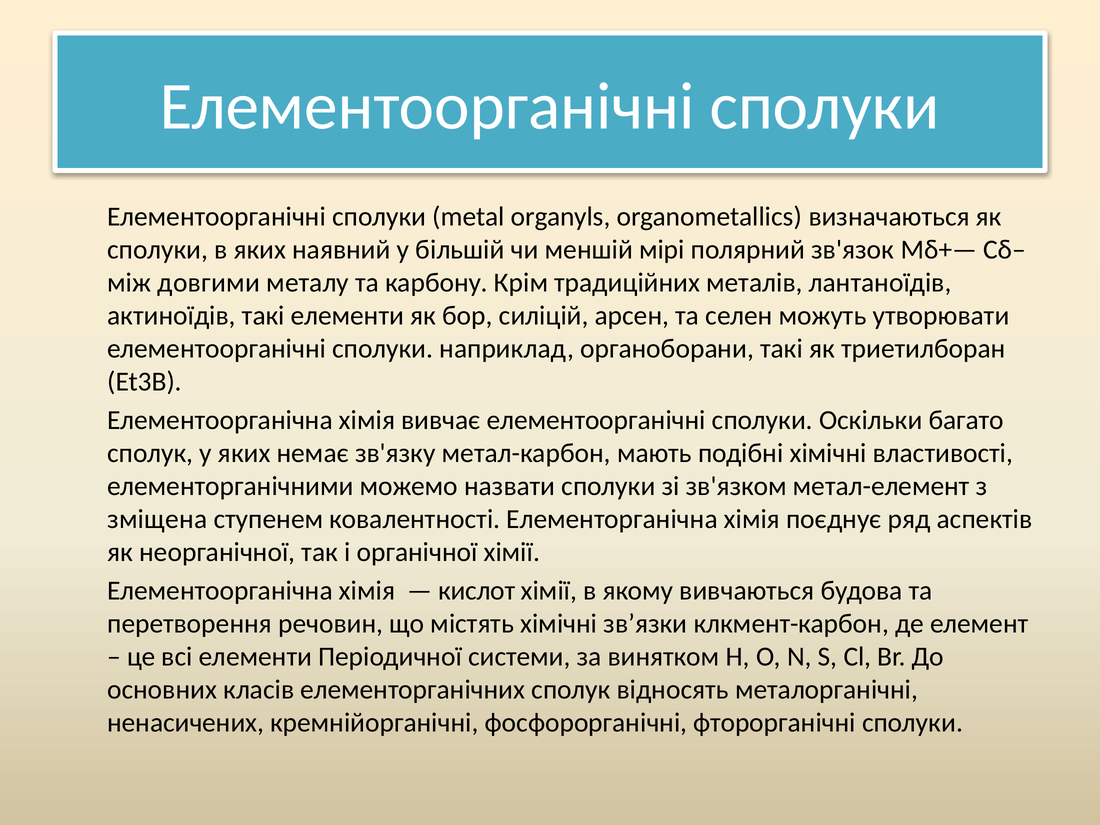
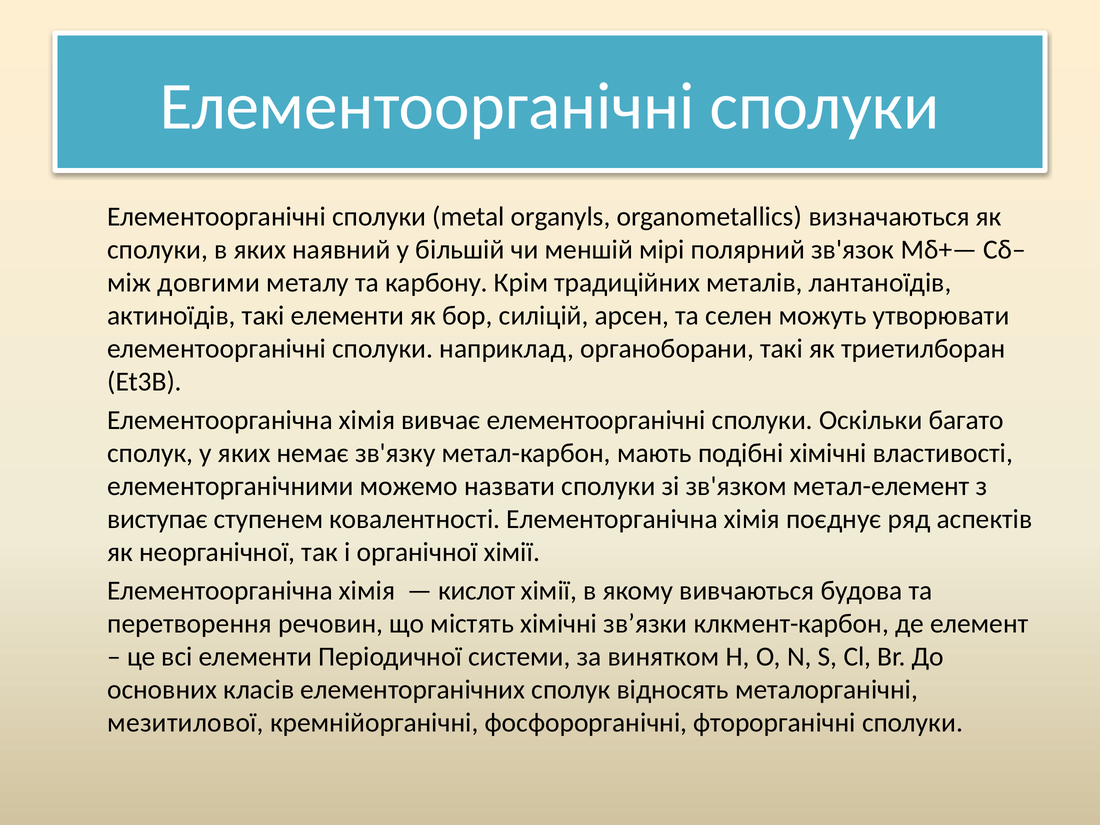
зміщена: зміщена -> виступає
ненасичених: ненасичених -> мезитилової
